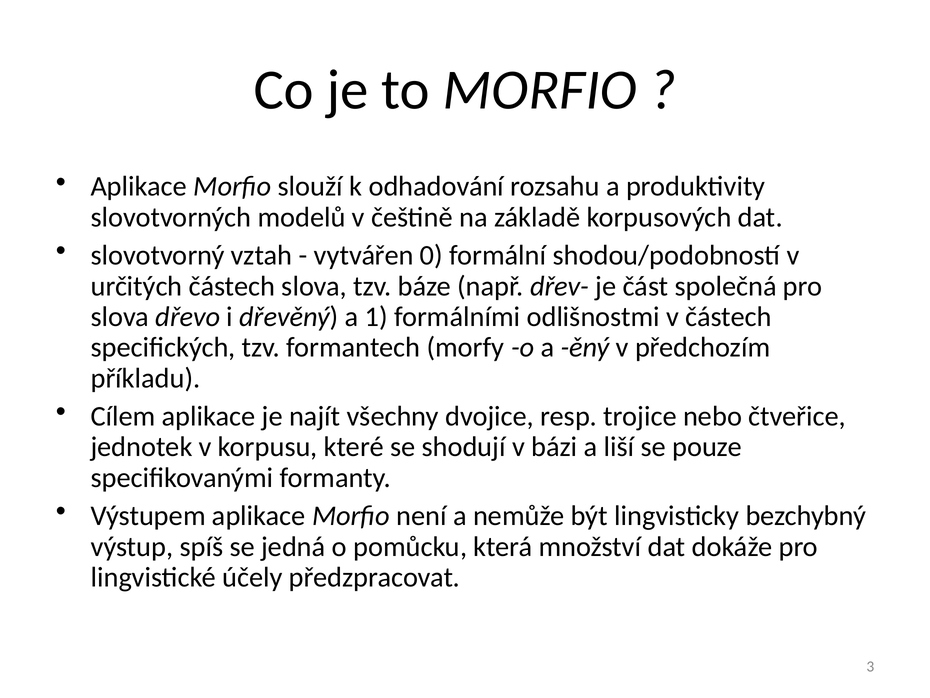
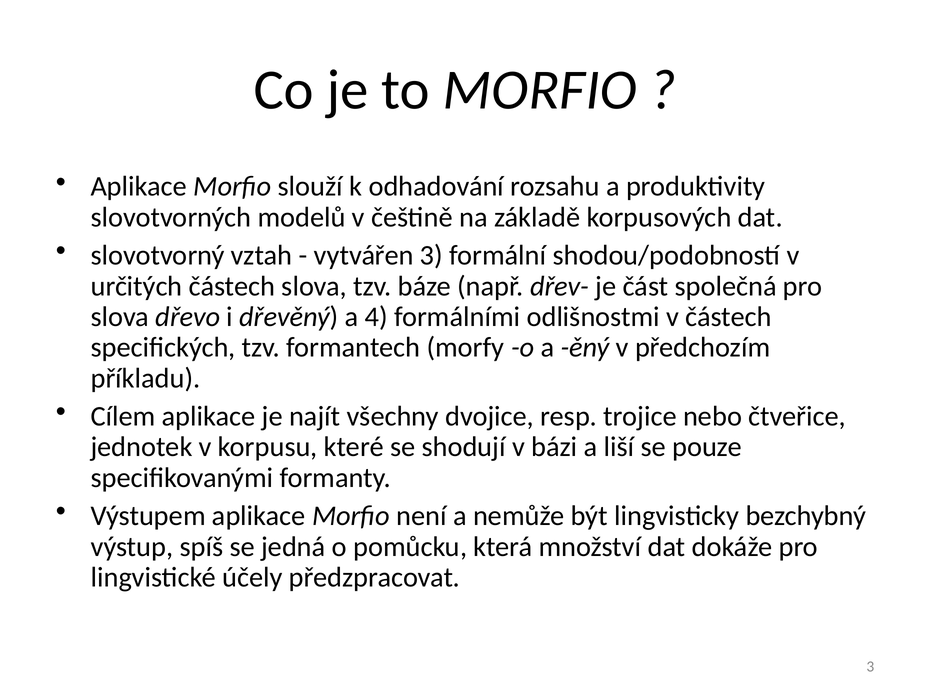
vytvářen 0: 0 -> 3
1: 1 -> 4
